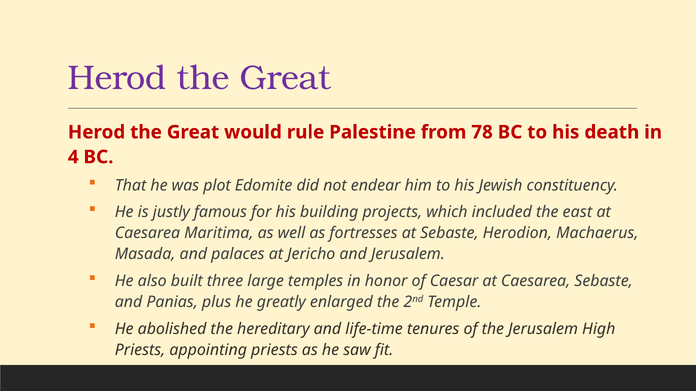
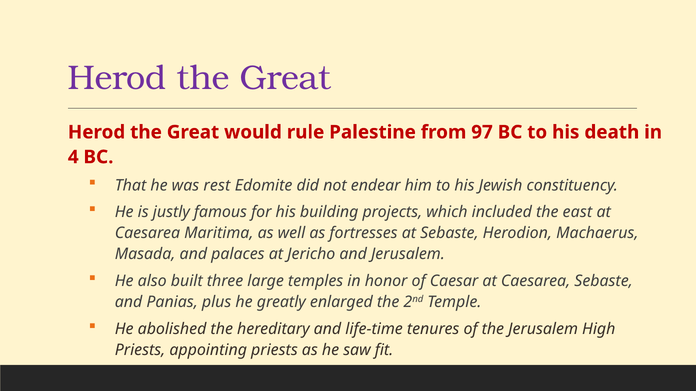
78: 78 -> 97
plot: plot -> rest
